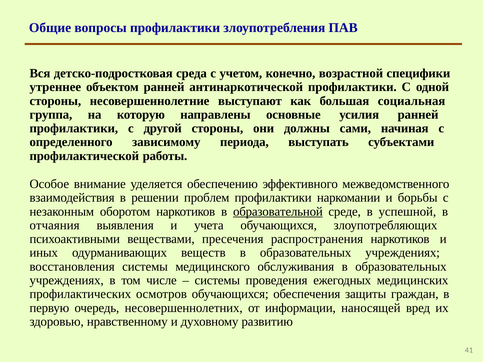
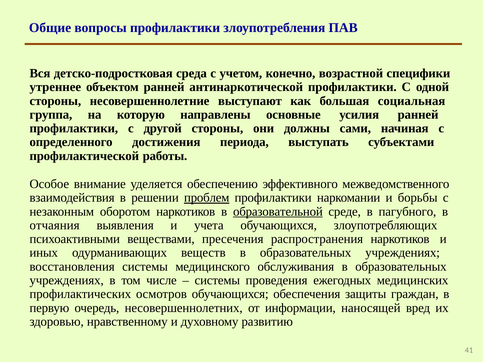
зависимому: зависимому -> достижения
проблем underline: none -> present
успешной: успешной -> пагубного
